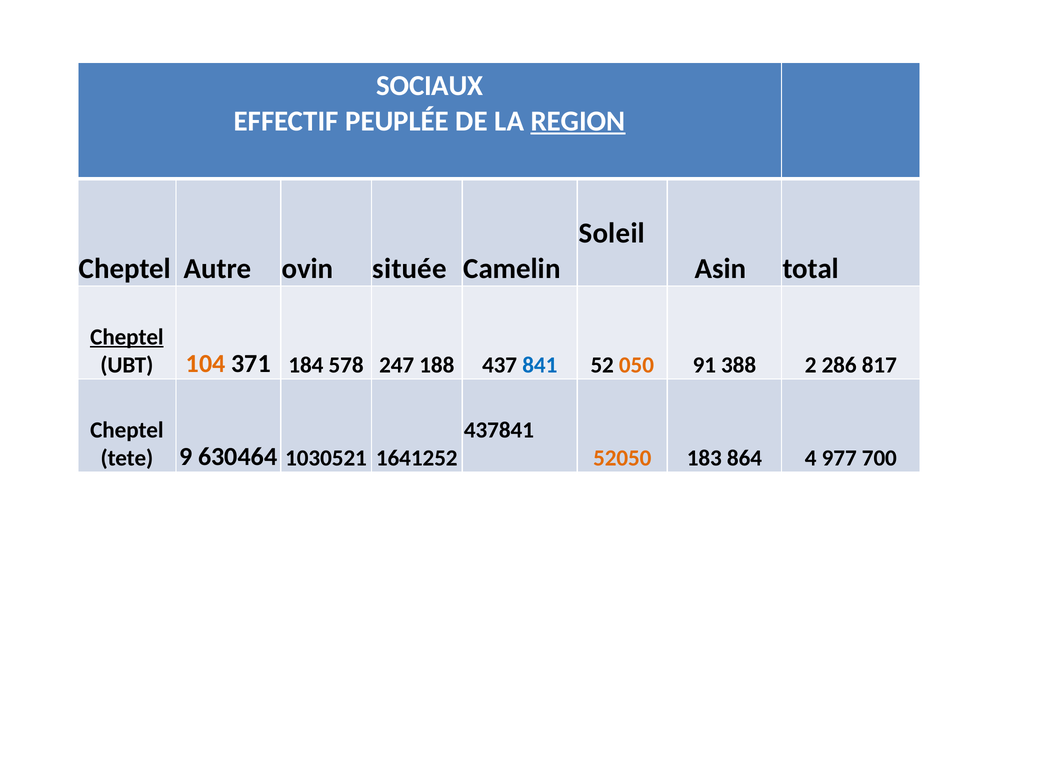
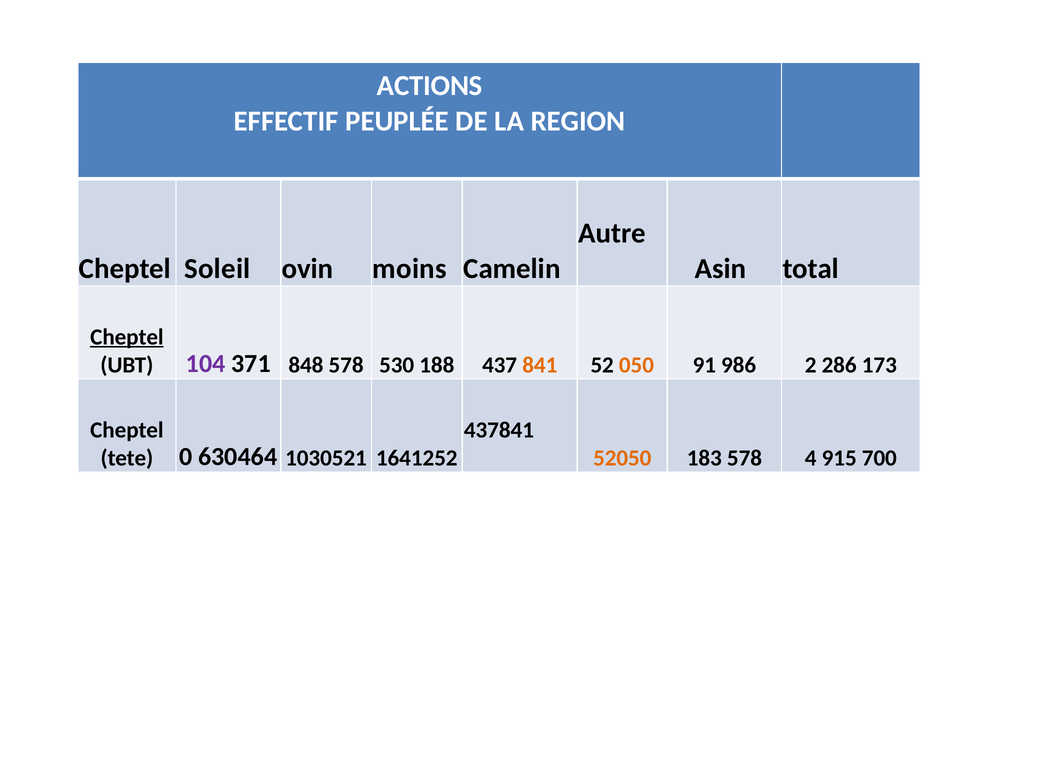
SOCIAUX: SOCIAUX -> ACTIONS
REGION underline: present -> none
Soleil: Soleil -> Autre
Autre: Autre -> Soleil
située: située -> moins
104 colour: orange -> purple
184: 184 -> 848
247: 247 -> 530
841 colour: blue -> orange
388: 388 -> 986
817: 817 -> 173
9: 9 -> 0
183 864: 864 -> 578
977: 977 -> 915
